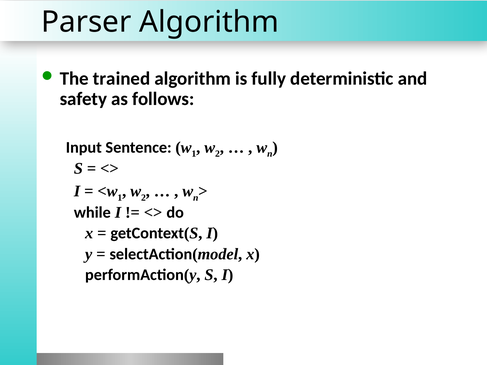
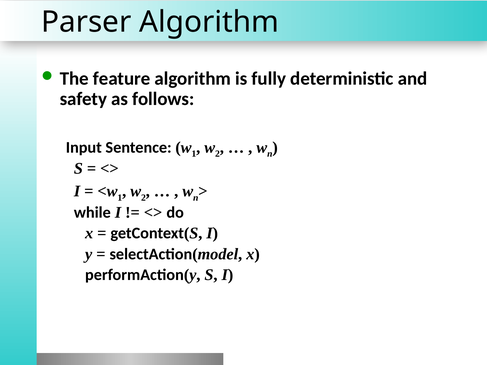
trained: trained -> feature
